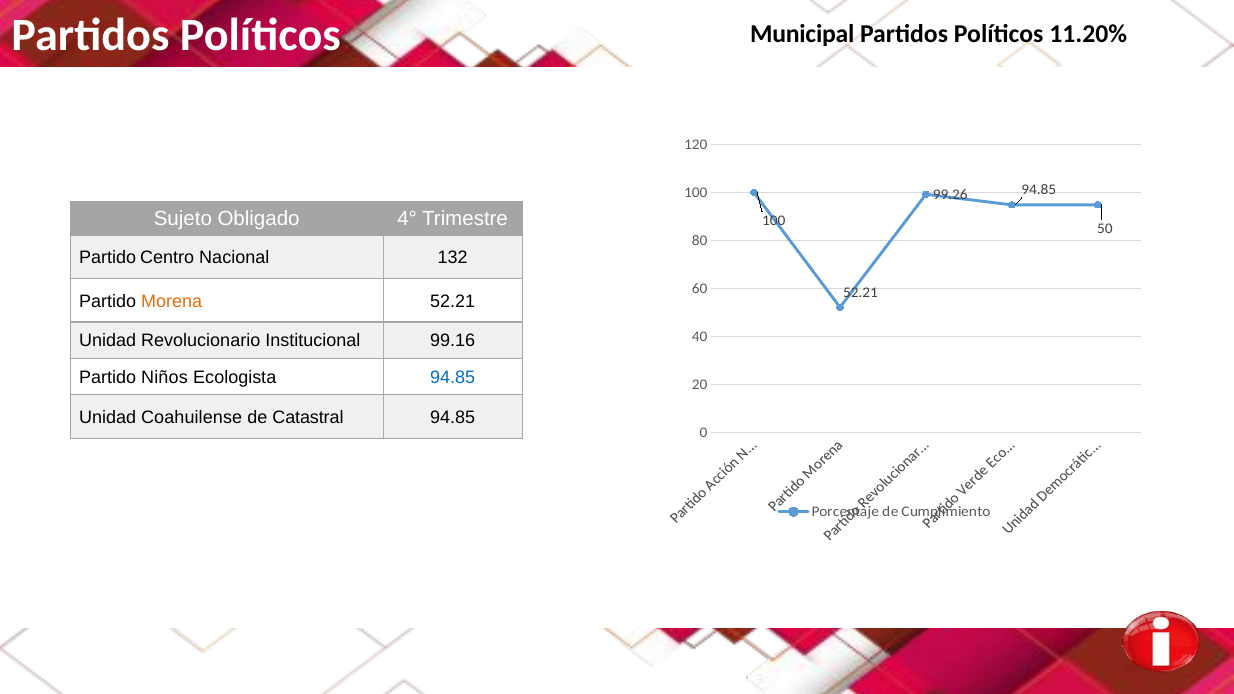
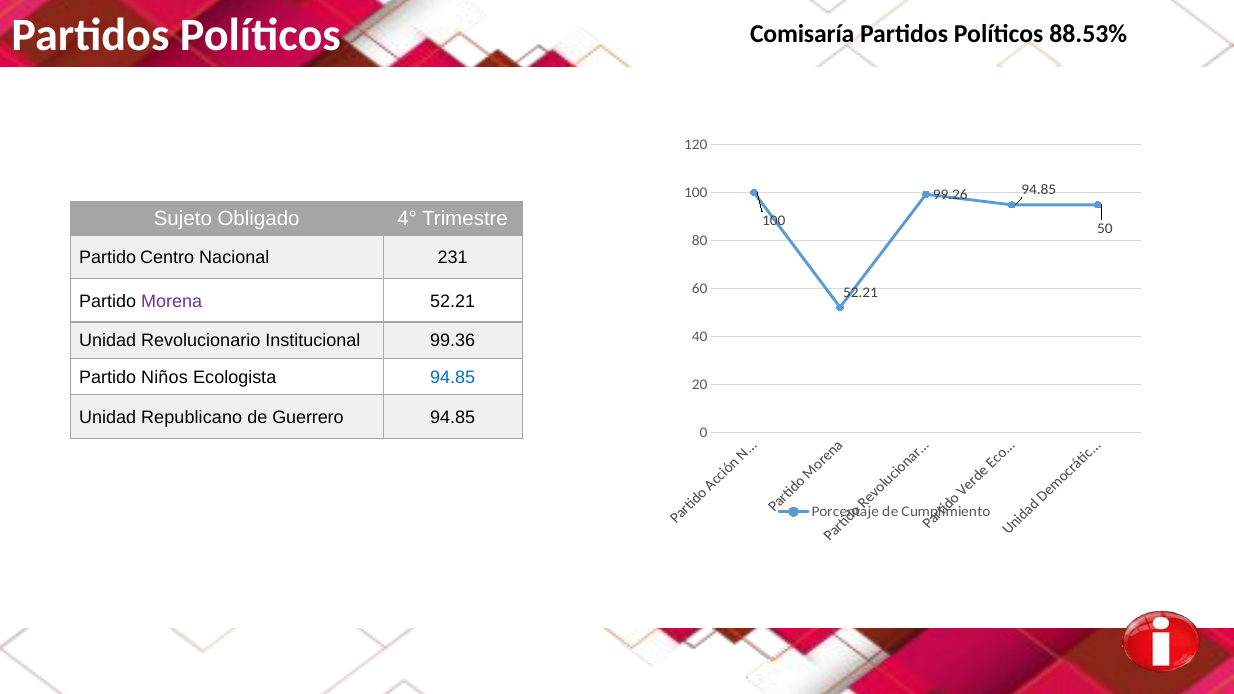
Municipal: Municipal -> Comisaría
11.20%: 11.20% -> 88.53%
132: 132 -> 231
Morena colour: orange -> purple
99.16: 99.16 -> 99.36
Coahuilense: Coahuilense -> Republicano
Catastral: Catastral -> Guerrero
